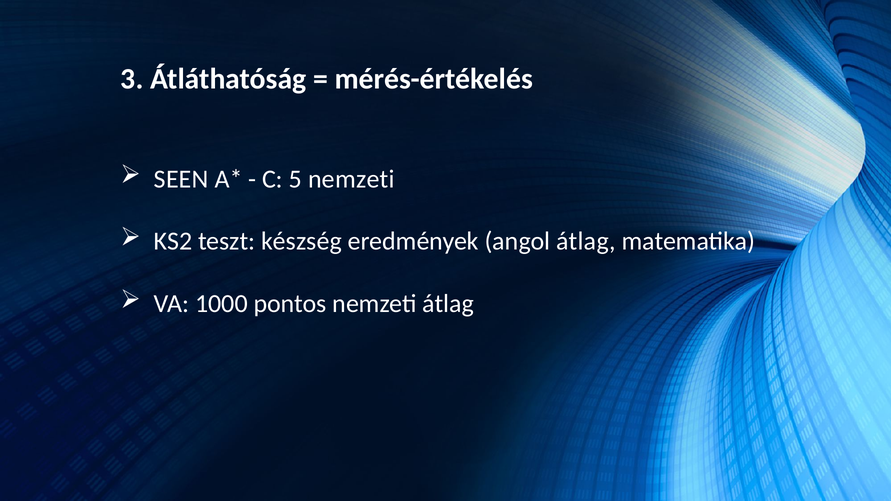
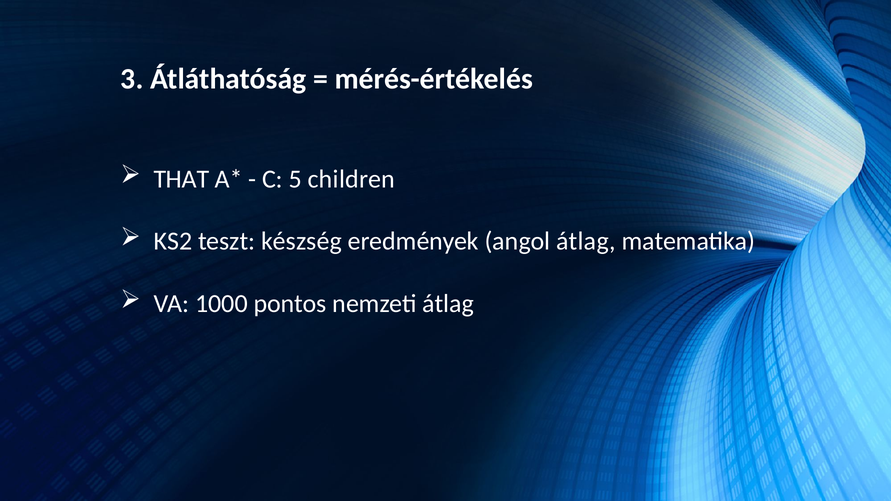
SEEN: SEEN -> THAT
5 nemzeti: nemzeti -> children
